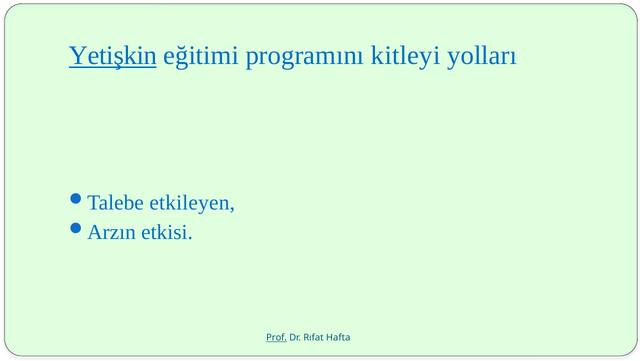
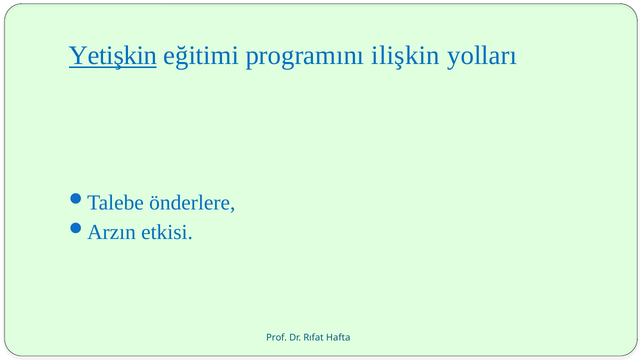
kitleyi: kitleyi -> ilişkin
etkileyen: etkileyen -> önderlere
Prof underline: present -> none
